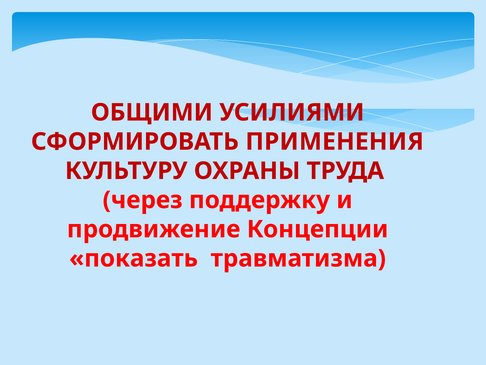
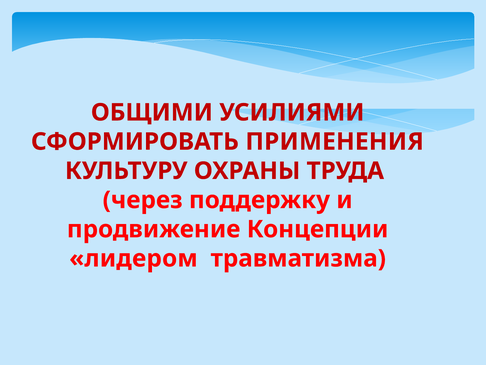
показать: показать -> лидером
